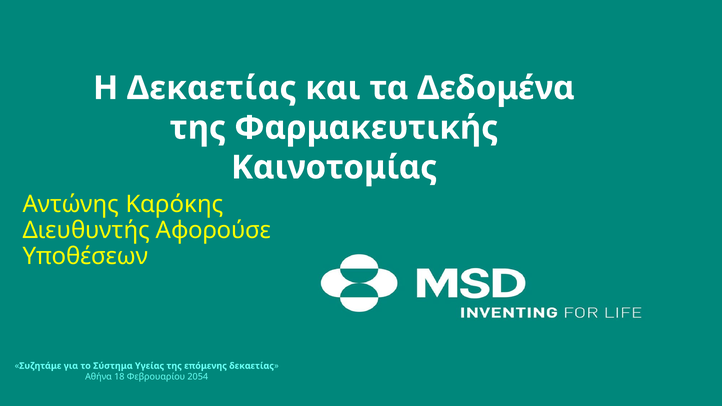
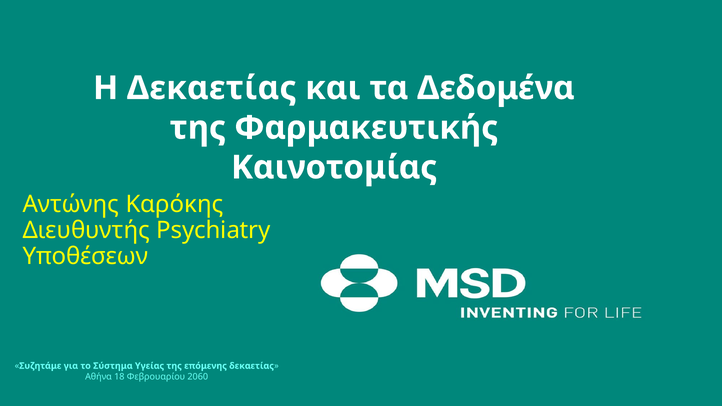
Αφορούσε: Αφορούσε -> Psychiatry
2054: 2054 -> 2060
